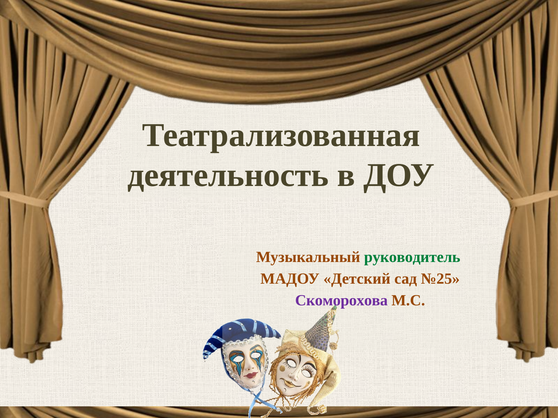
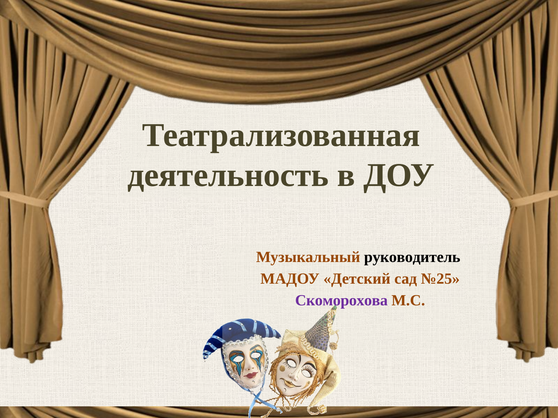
руководитель colour: green -> black
